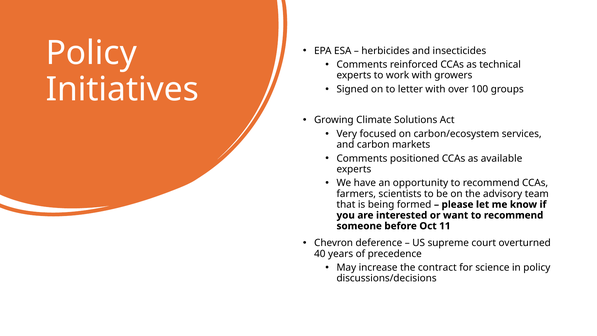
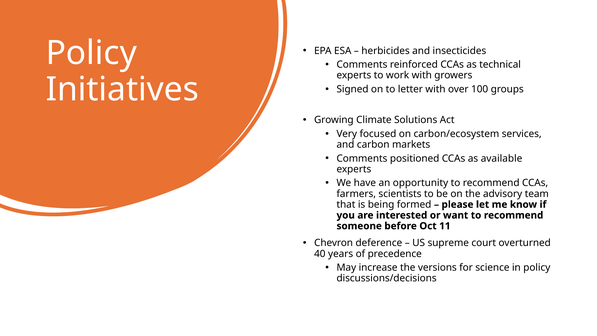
contract: contract -> versions
